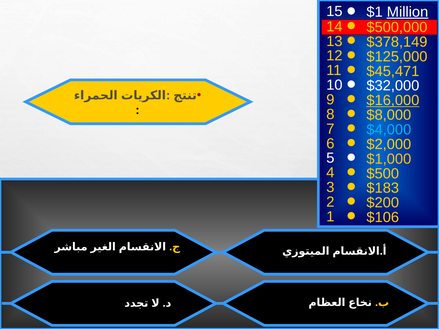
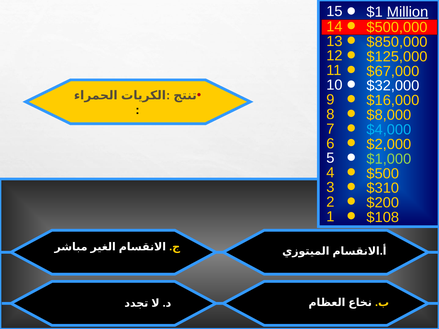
$378,149: $378,149 -> $850,000
$45,471: $45,471 -> $67,000
$16,000 underline: present -> none
$1,000 colour: yellow -> light green
$183: $183 -> $310
$106: $106 -> $108
